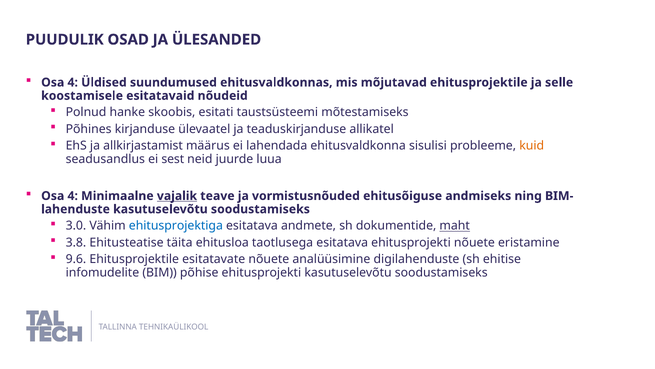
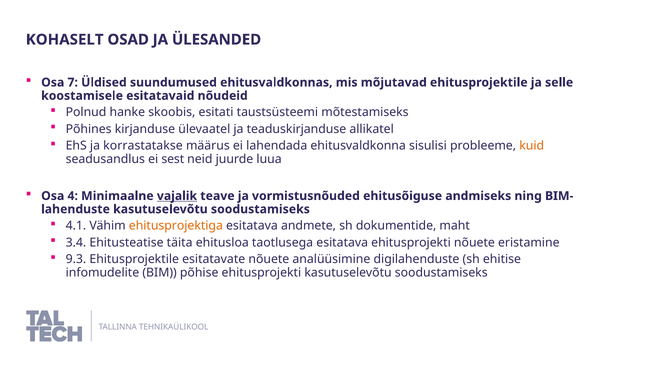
PUUDULIK: PUUDULIK -> KOHASELT
4 at (73, 82): 4 -> 7
allkirjastamist: allkirjastamist -> korrastatakse
3.0: 3.0 -> 4.1
ehitusprojektiga colour: blue -> orange
maht underline: present -> none
3.8: 3.8 -> 3.4
9.6: 9.6 -> 9.3
